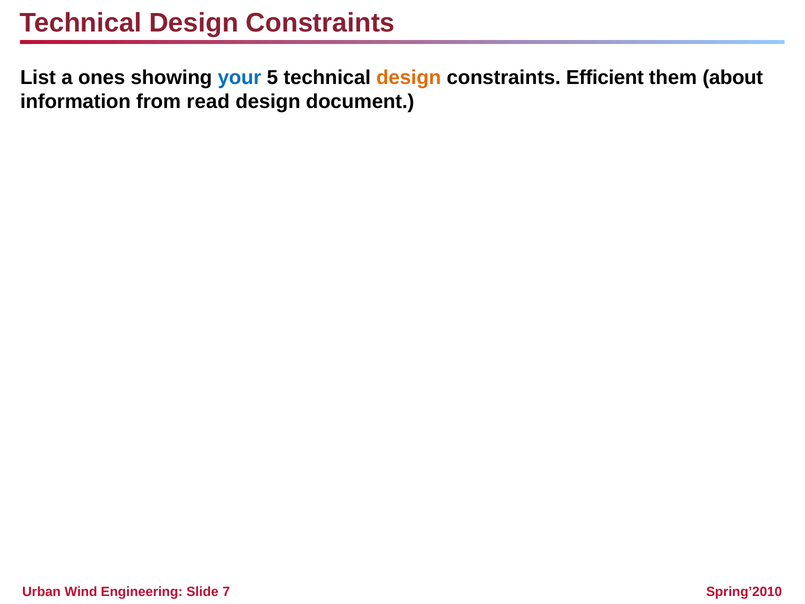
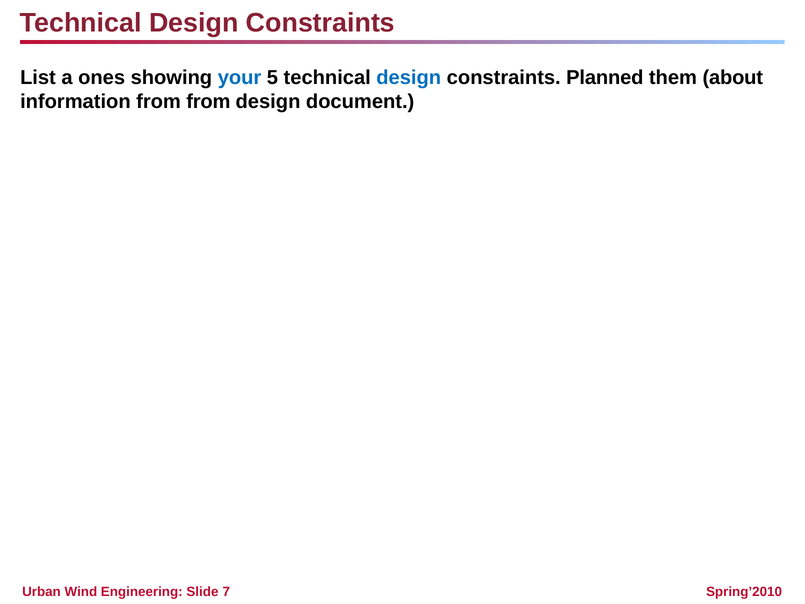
design at (409, 77) colour: orange -> blue
Efficient: Efficient -> Planned
from read: read -> from
